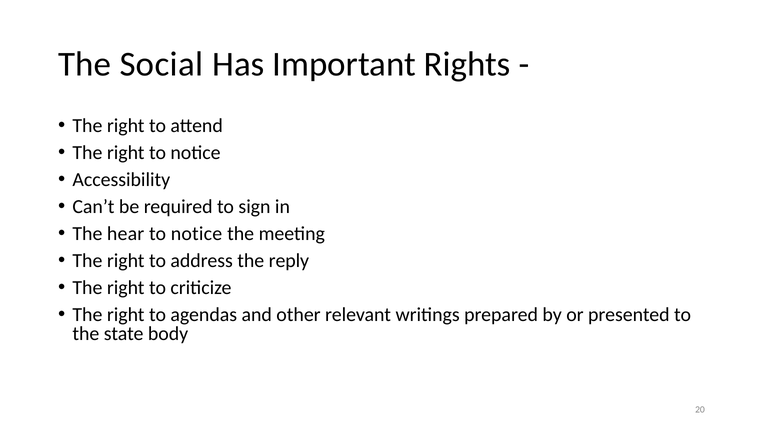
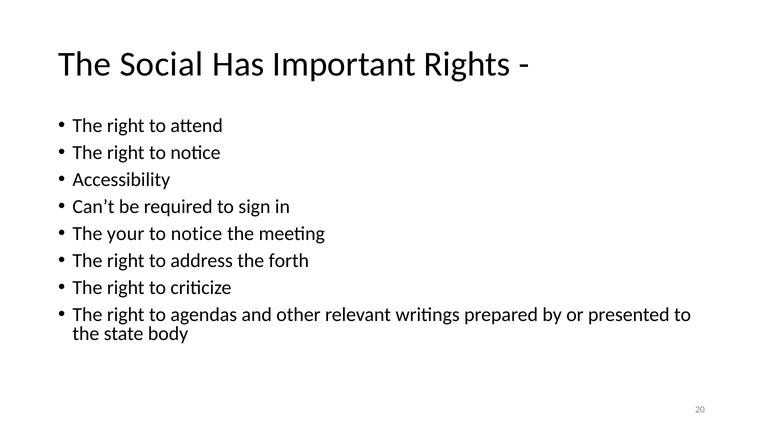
hear: hear -> your
reply: reply -> forth
